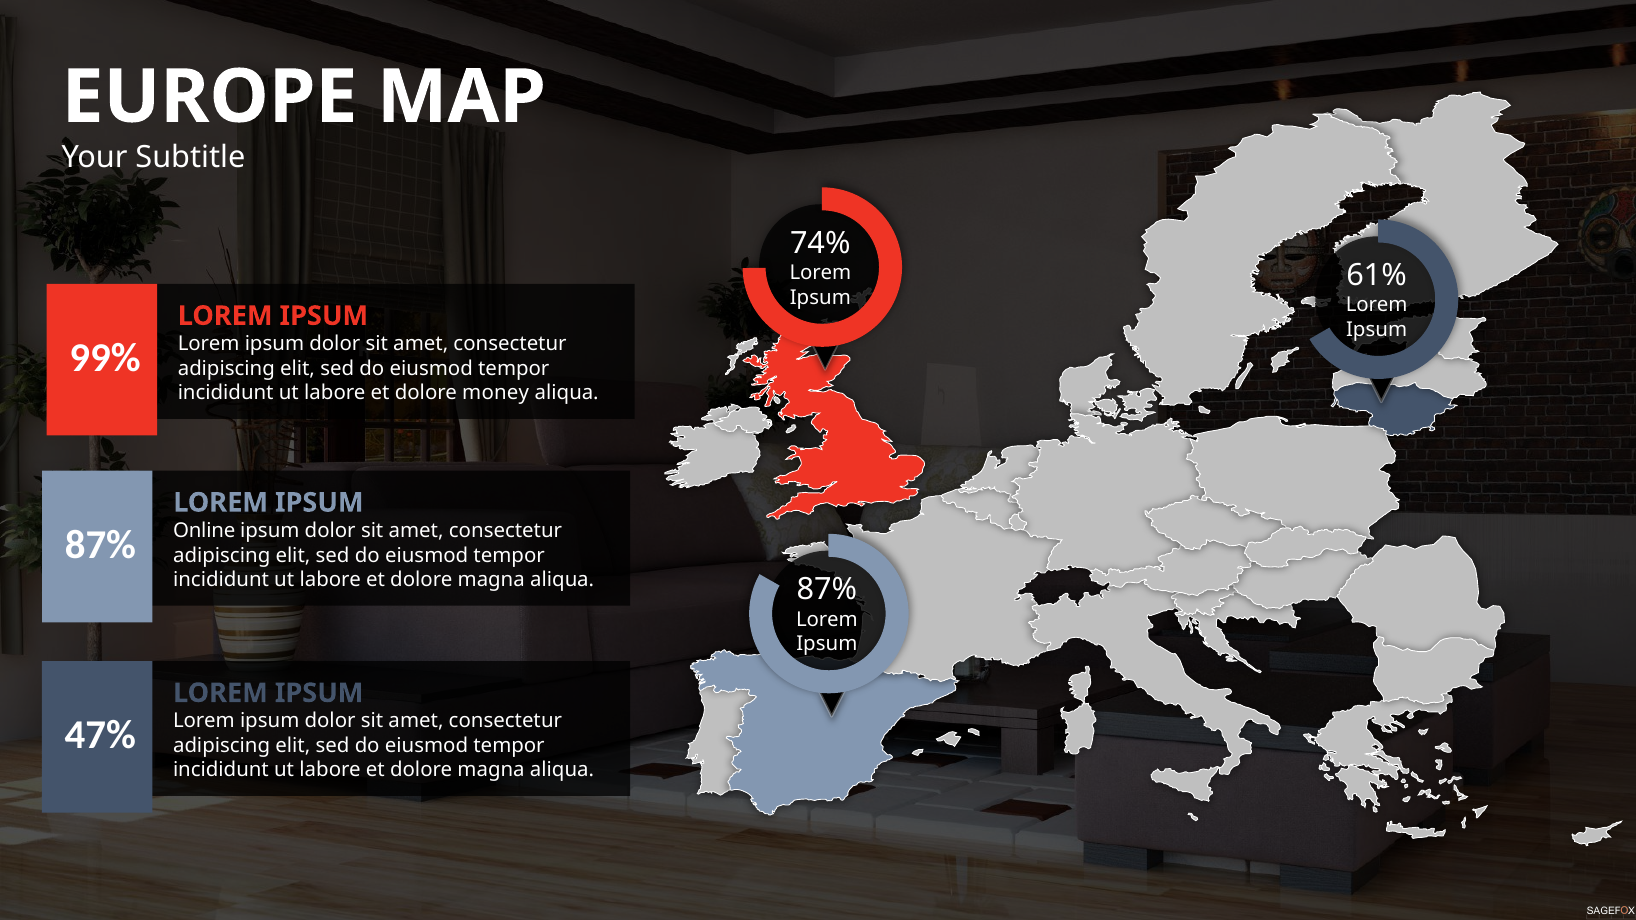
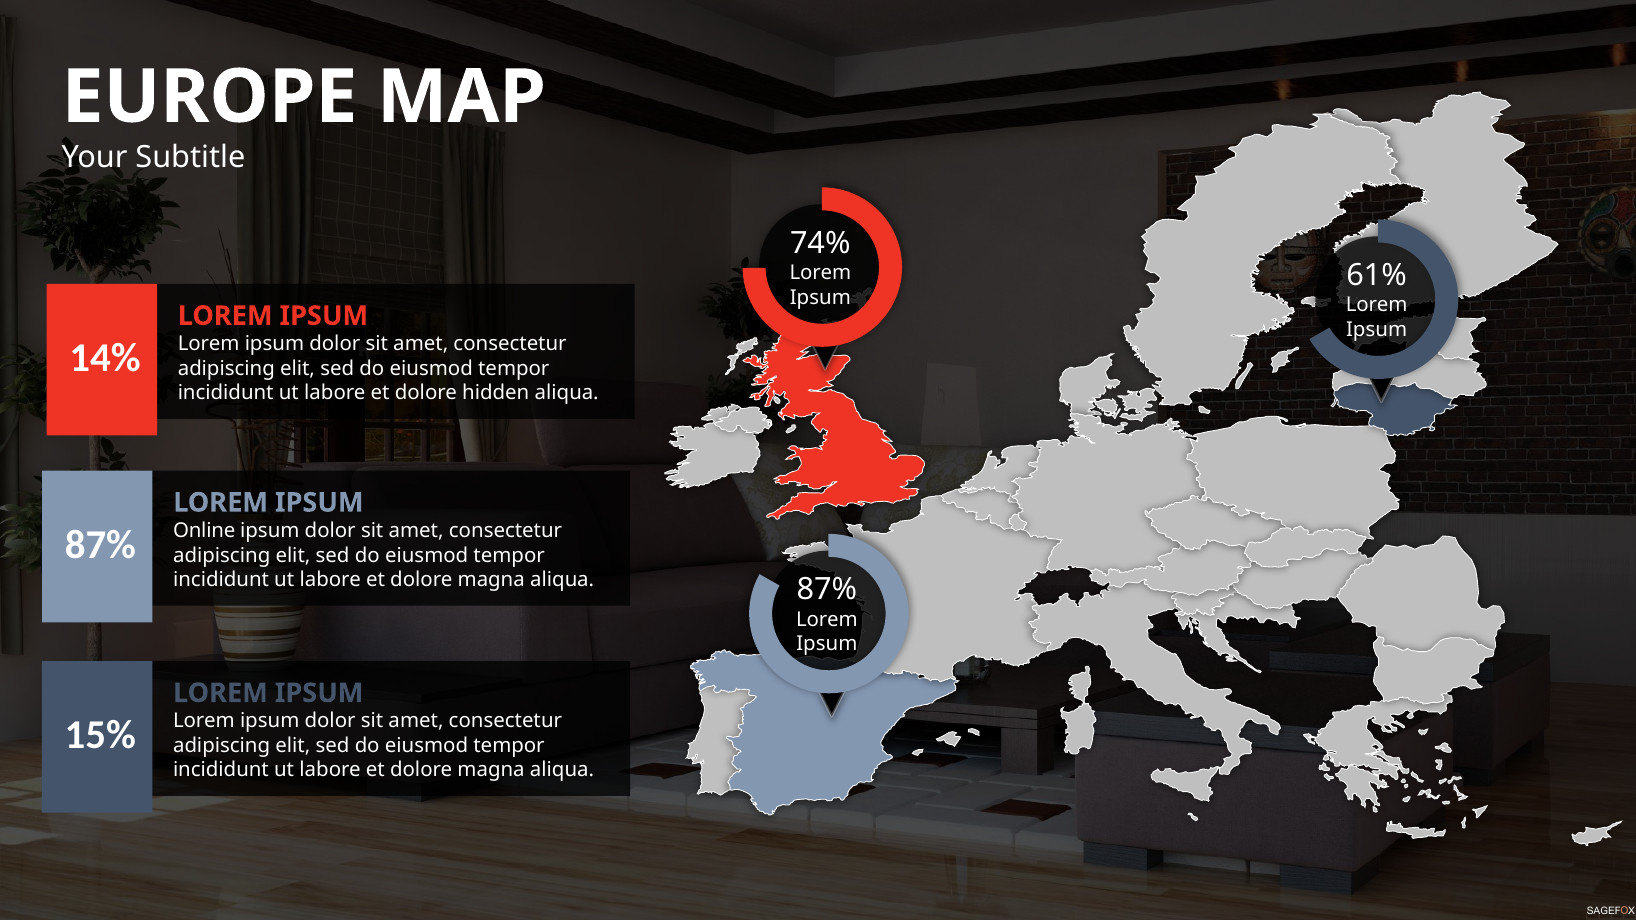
99%: 99% -> 14%
money: money -> hidden
47%: 47% -> 15%
